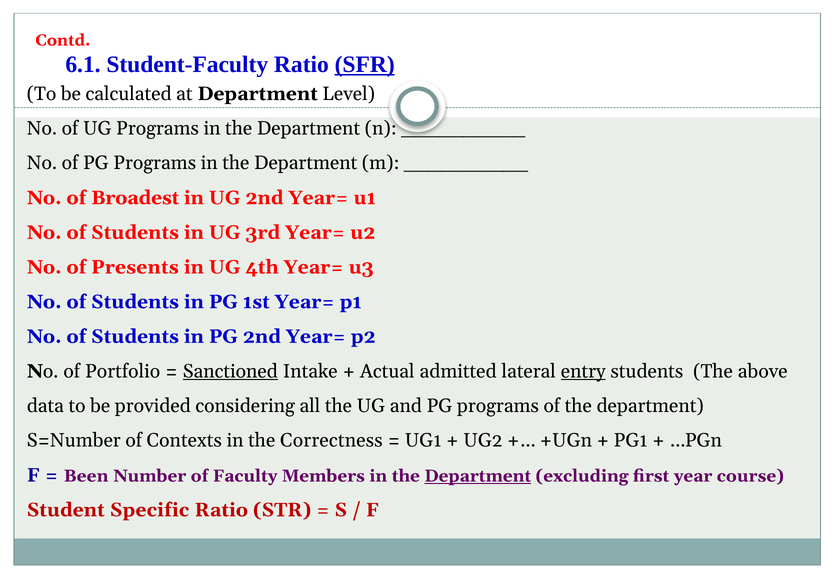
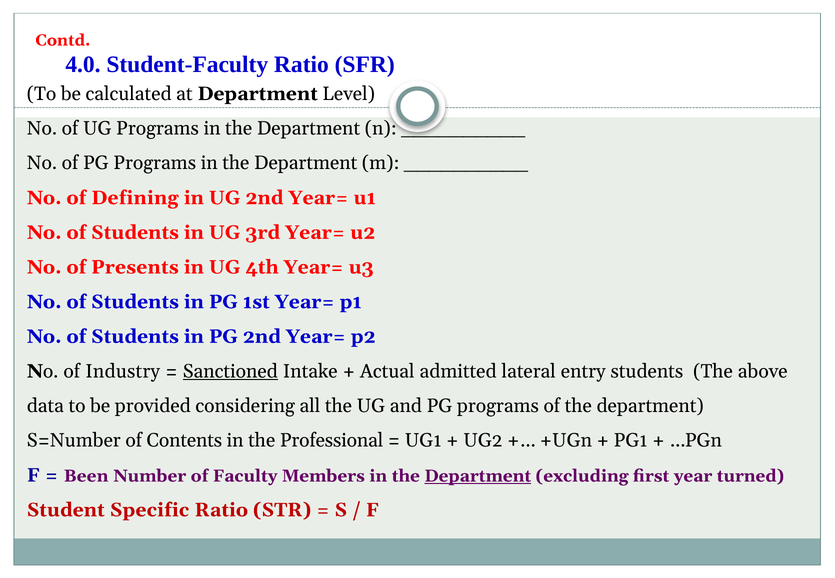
6.1: 6.1 -> 4.0
SFR underline: present -> none
Broadest: Broadest -> Defining
Portfolio: Portfolio -> Industry
entry underline: present -> none
Contexts: Contexts -> Contents
Correctness: Correctness -> Professional
course: course -> turned
